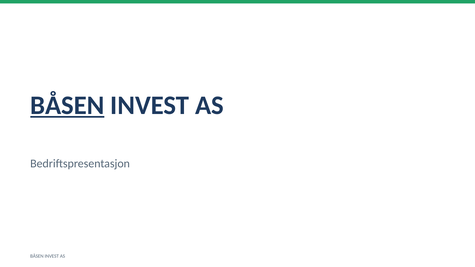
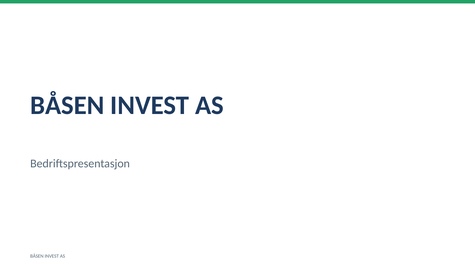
BÅSEN at (67, 105) underline: present -> none
